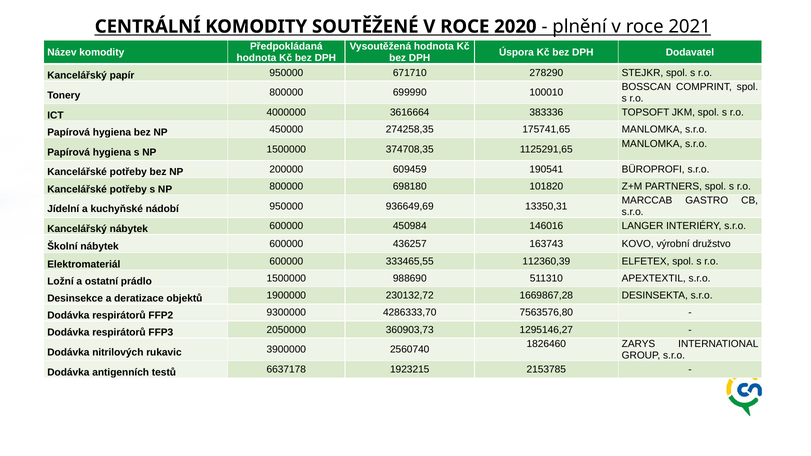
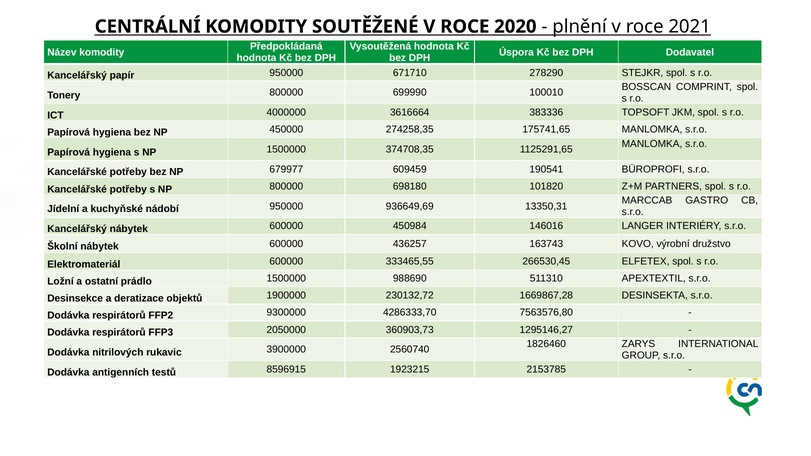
200000: 200000 -> 679977
112360,39: 112360,39 -> 266530,45
6637178: 6637178 -> 8596915
